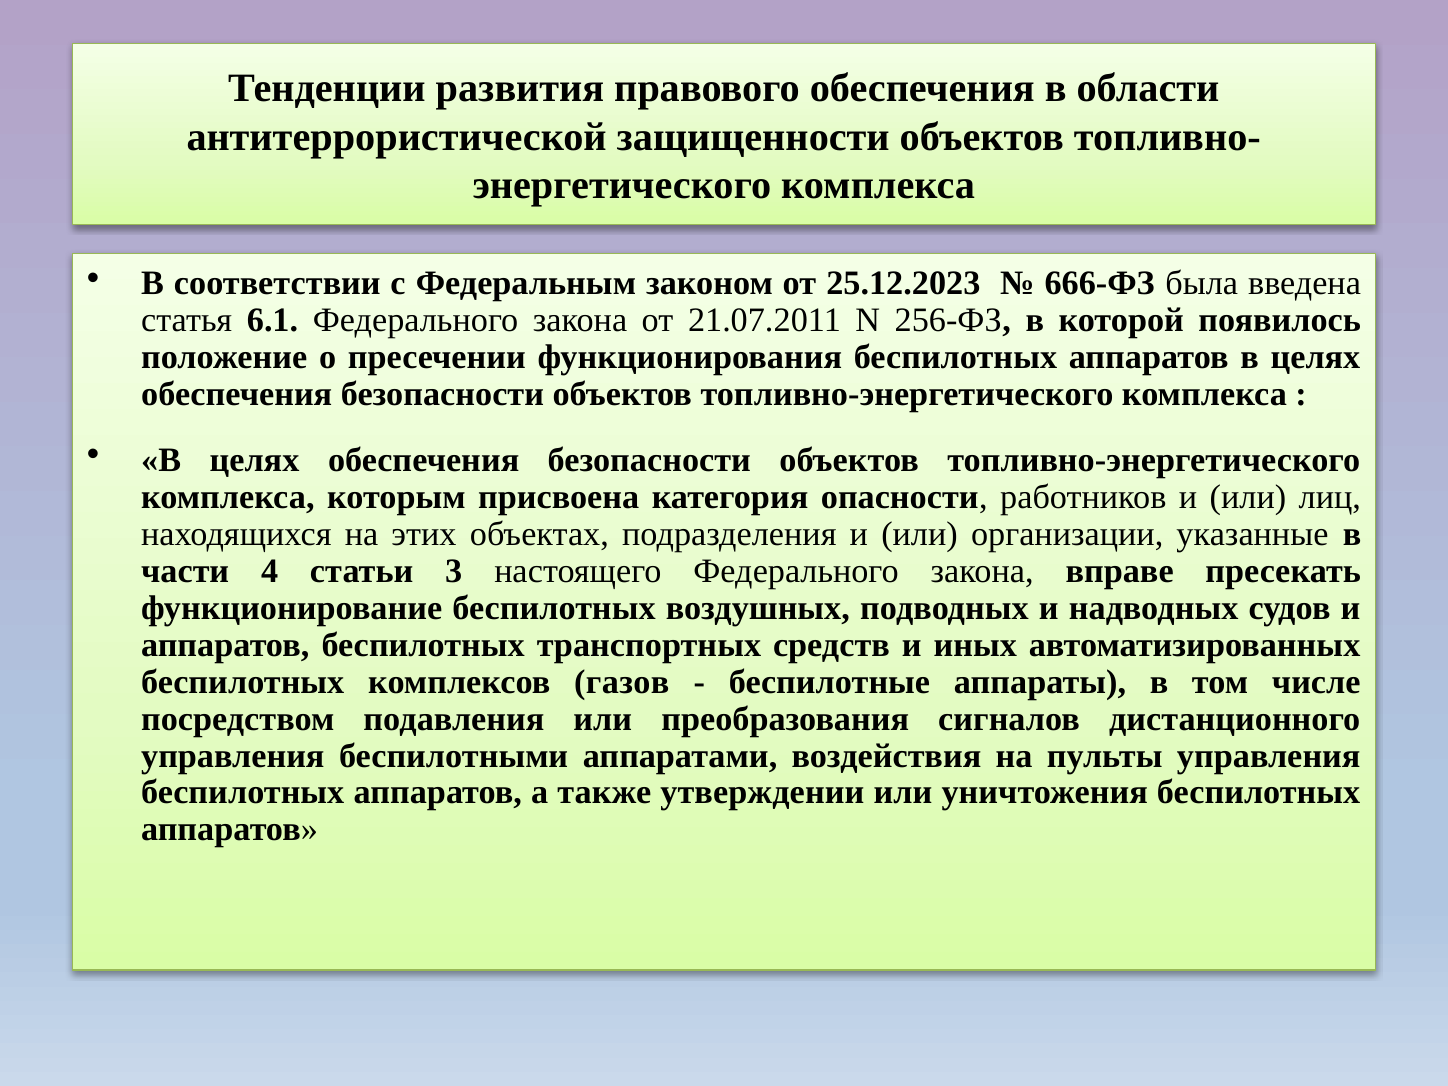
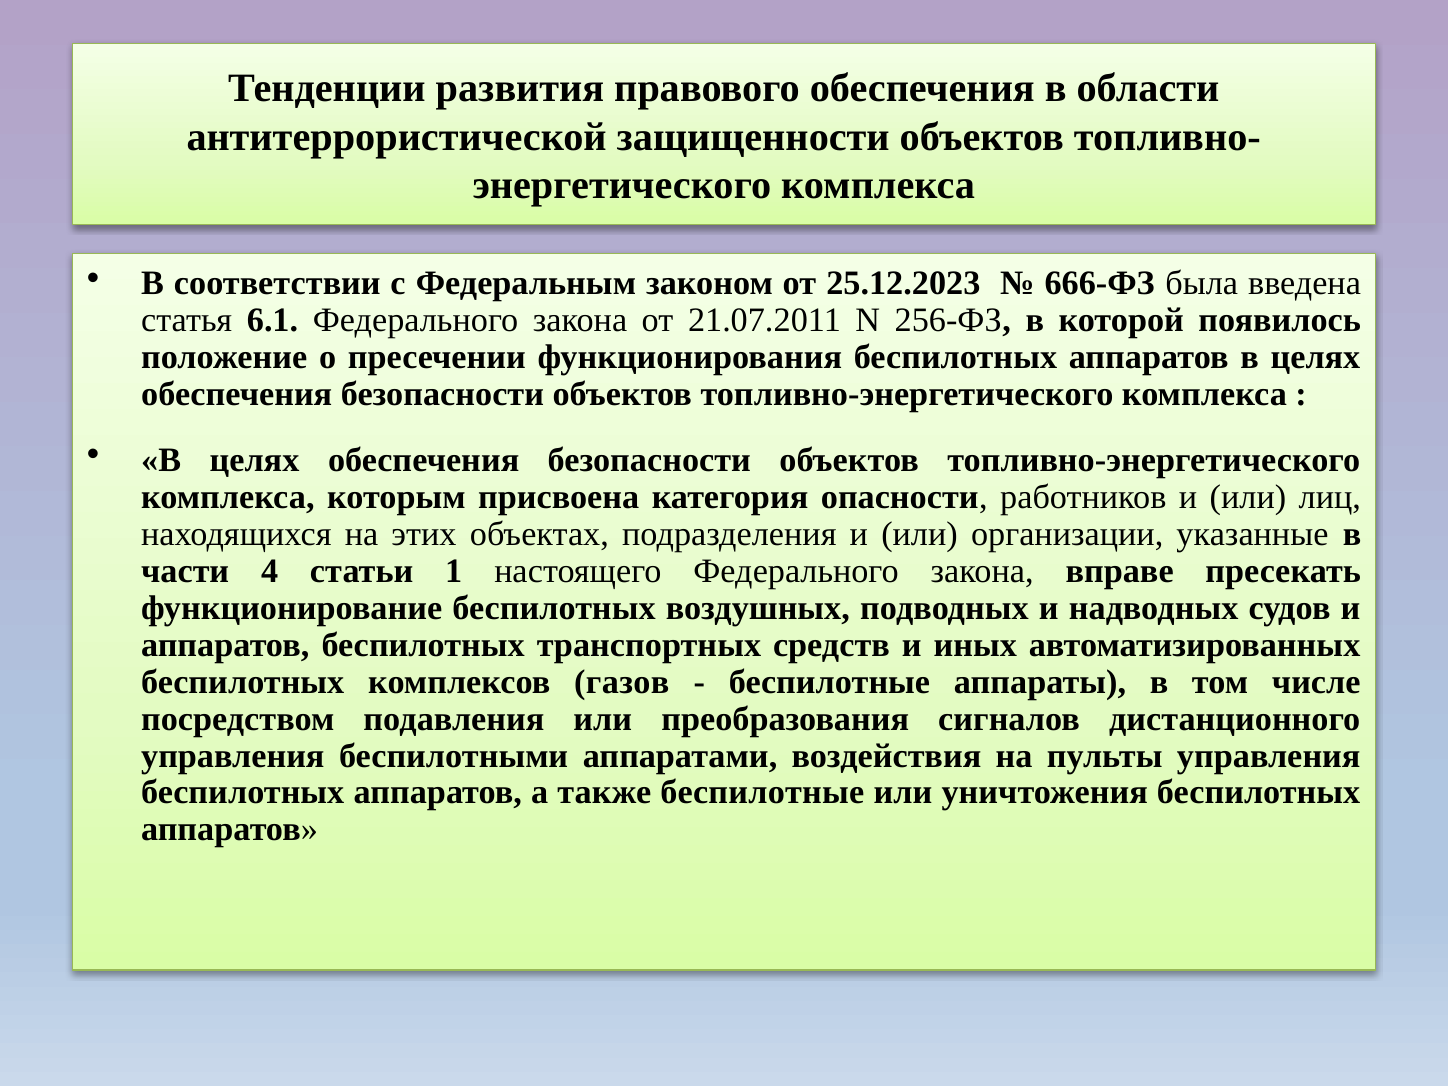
3: 3 -> 1
также утверждении: утверждении -> беспилотные
